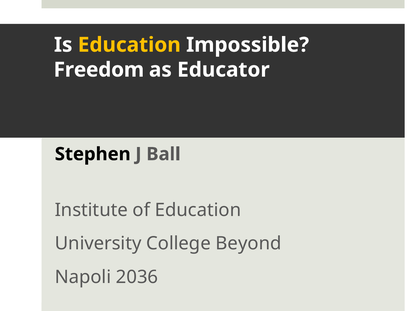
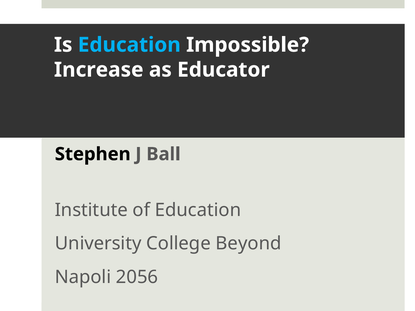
Education at (129, 45) colour: yellow -> light blue
Freedom: Freedom -> Increase
2036: 2036 -> 2056
